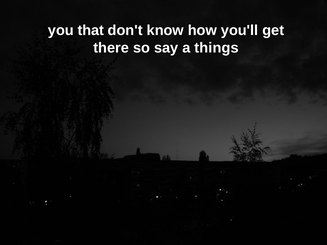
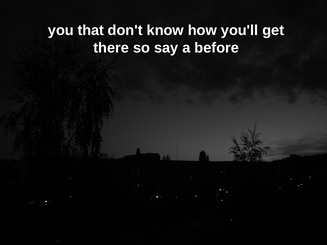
things: things -> before
